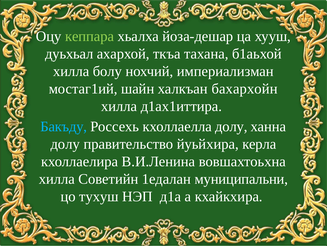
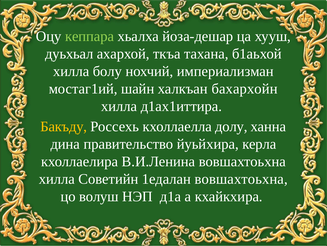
Бакъду colour: light blue -> yellow
долу at (65, 144): долу -> дина
1едалан муниципальни: муниципальни -> вовшахтоьхна
тухуш: тухуш -> волуш
